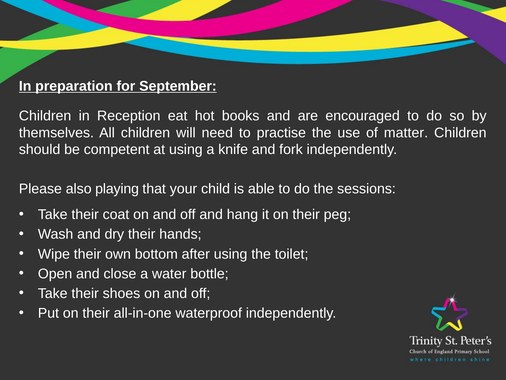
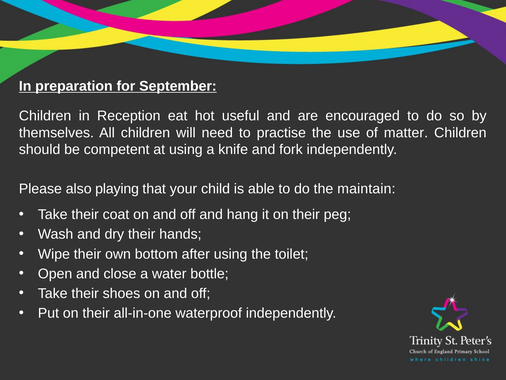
books: books -> useful
sessions: sessions -> maintain
